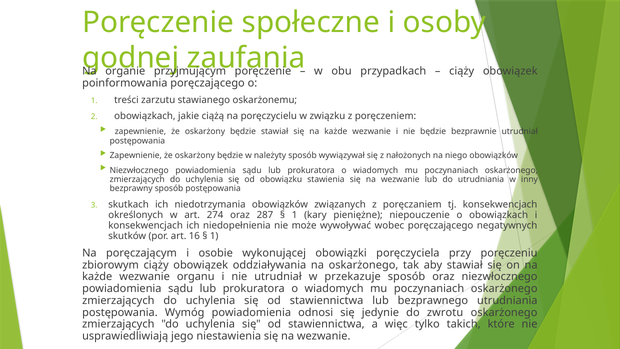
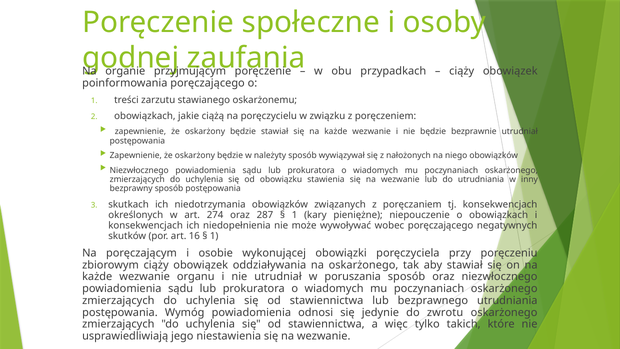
przekazuje: przekazuje -> poruszania
